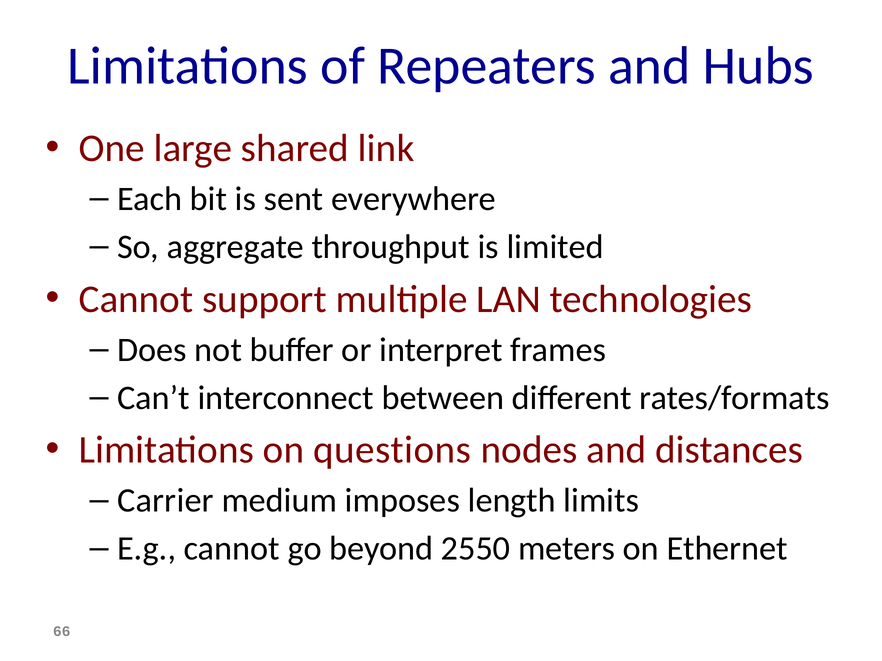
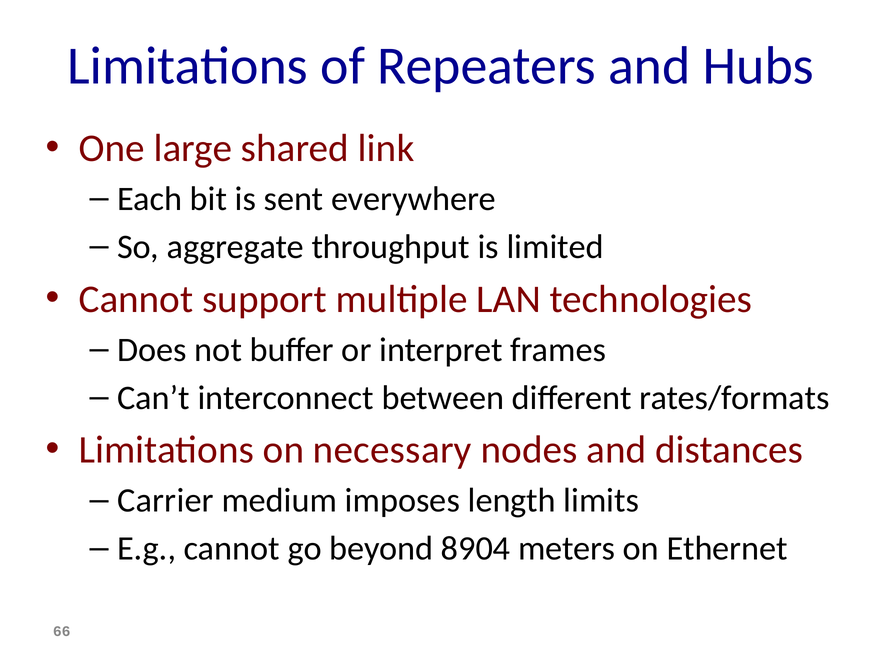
questions: questions -> necessary
2550: 2550 -> 8904
